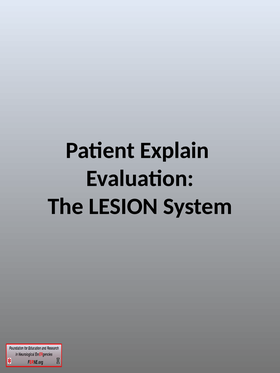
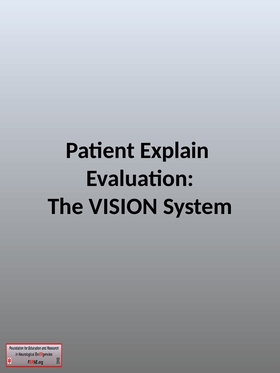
LESION: LESION -> VISION
